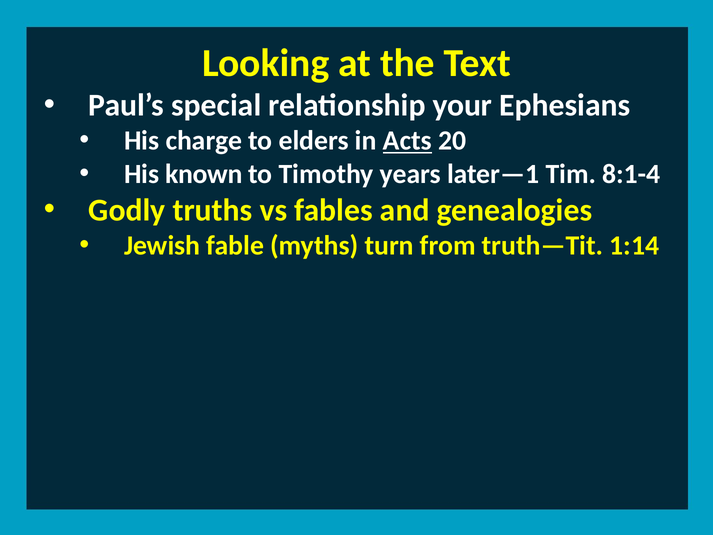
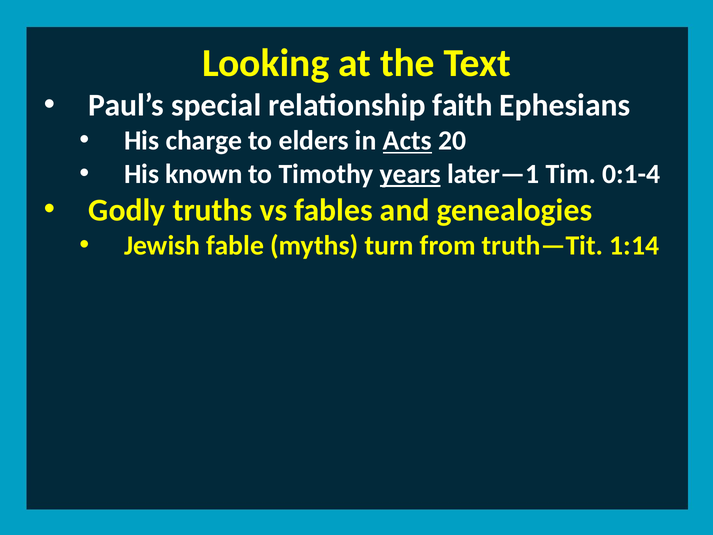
your: your -> faith
years underline: none -> present
8:1-4: 8:1-4 -> 0:1-4
